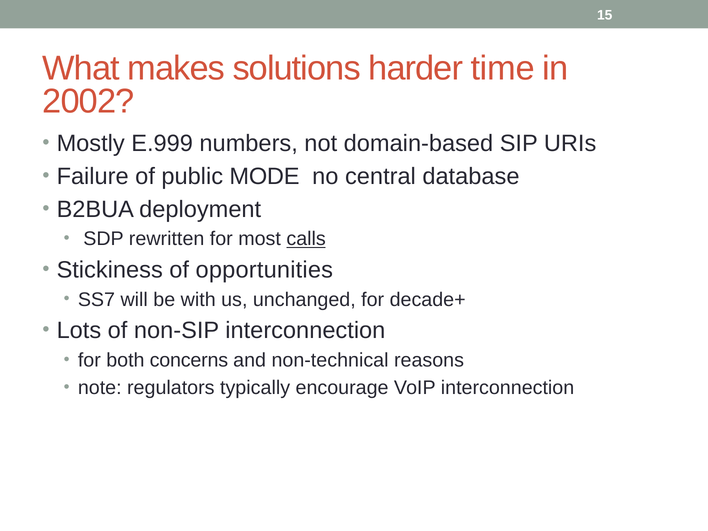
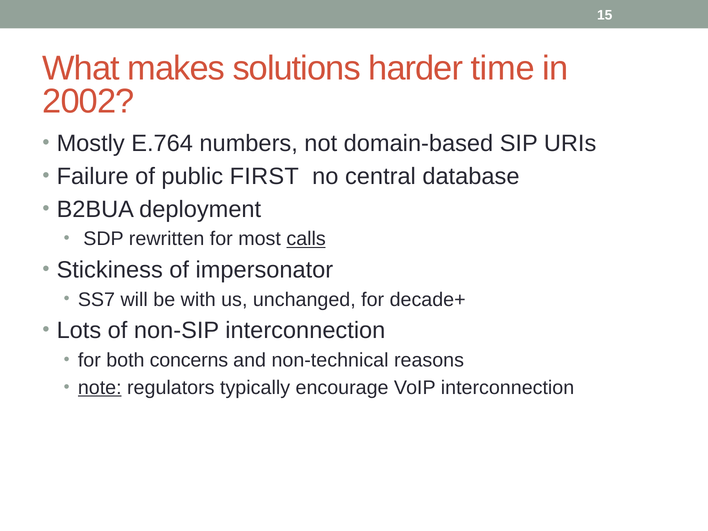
E.999: E.999 -> E.764
MODE: MODE -> FIRST
opportunities: opportunities -> impersonator
note underline: none -> present
